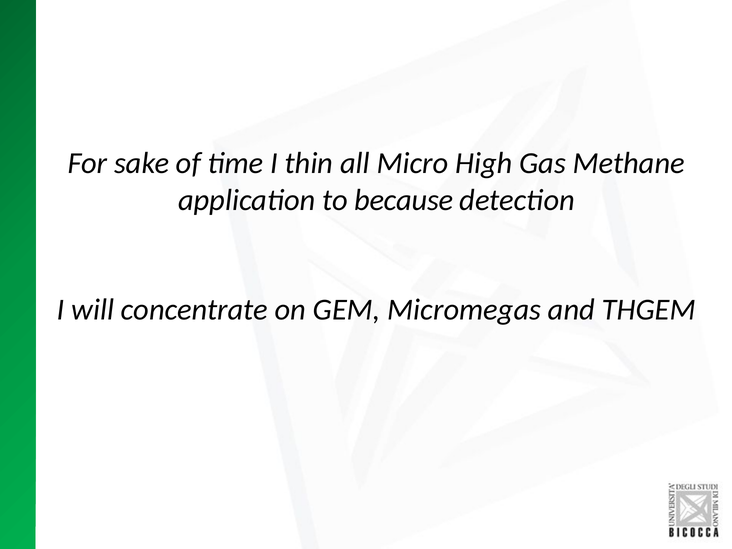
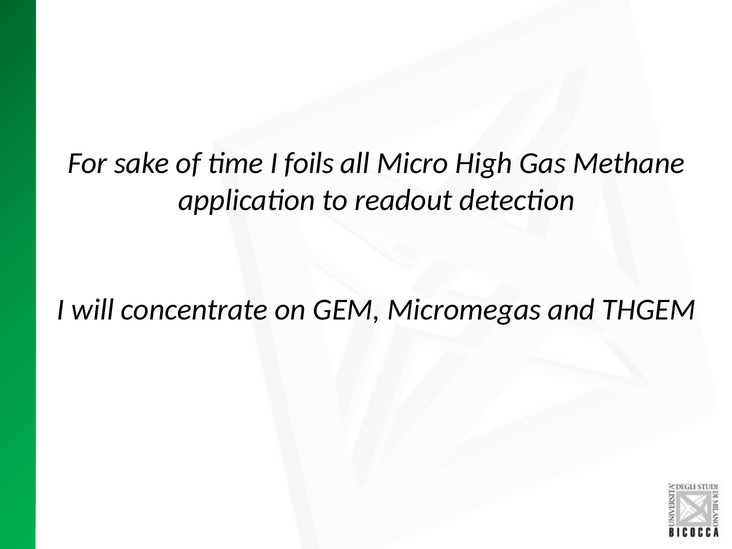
thin: thin -> foils
because: because -> readout
